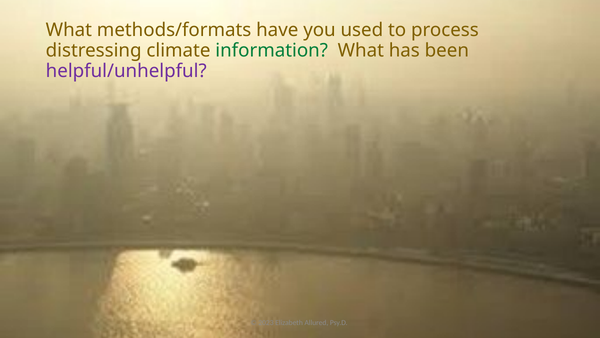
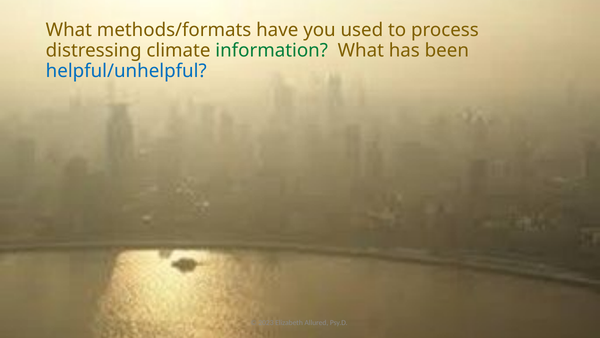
helpful/unhelpful colour: purple -> blue
